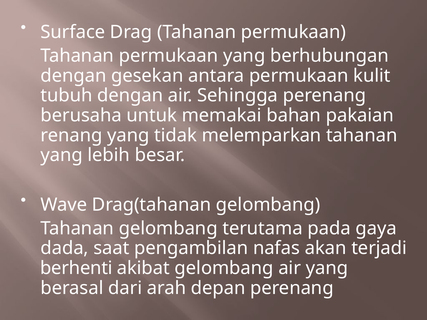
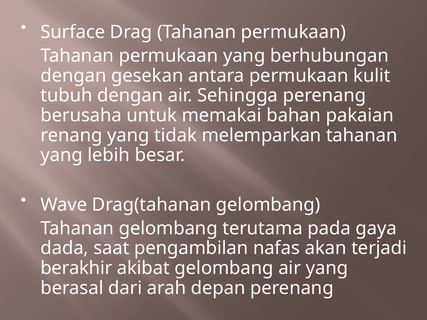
berhenti: berhenti -> berakhir
